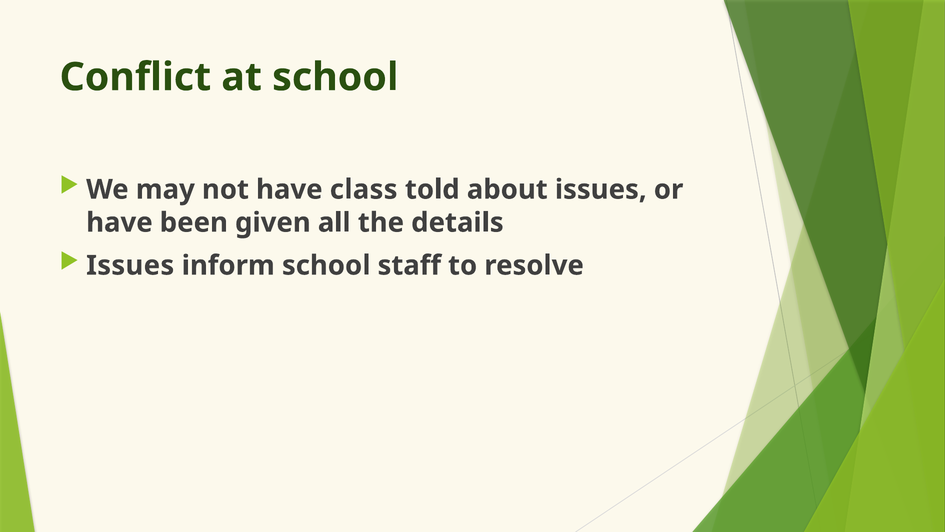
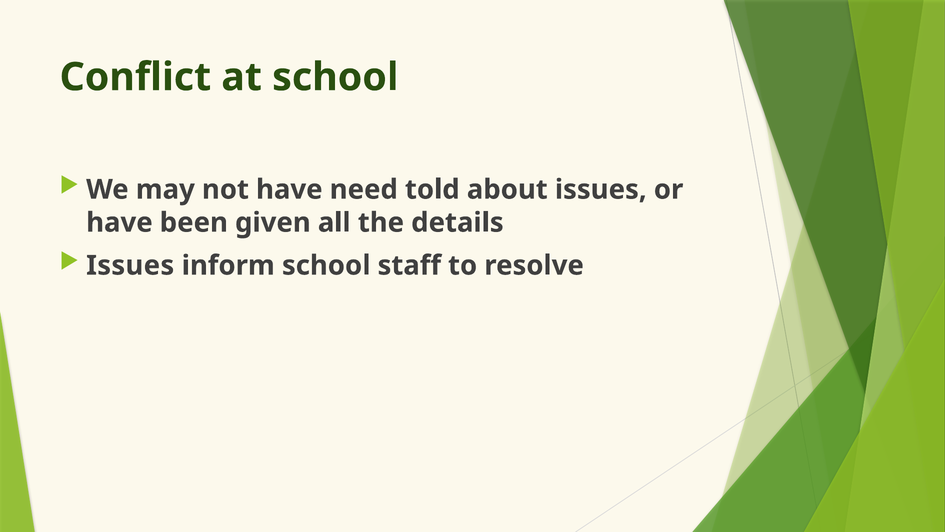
class: class -> need
